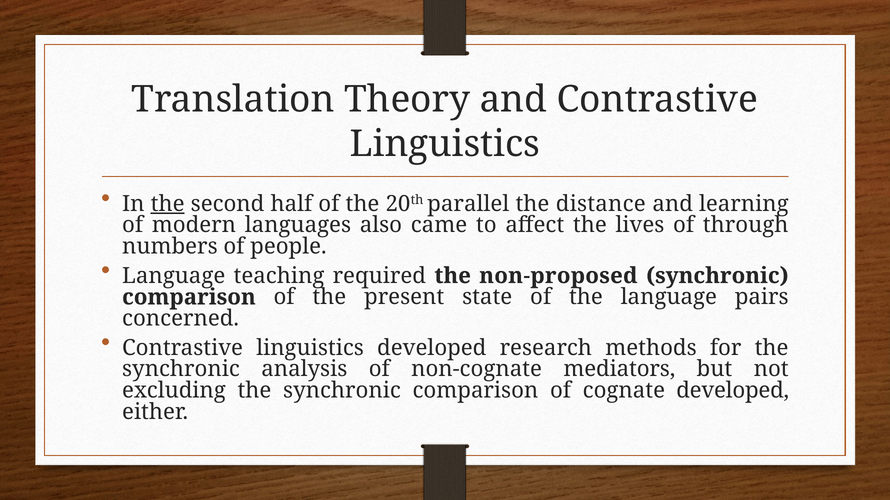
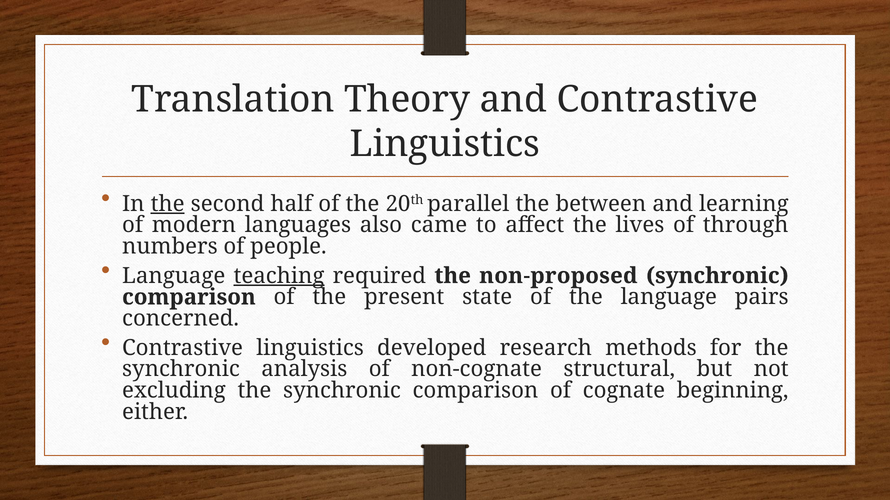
distance: distance -> between
teaching underline: none -> present
mediators: mediators -> structural
cognate developed: developed -> beginning
